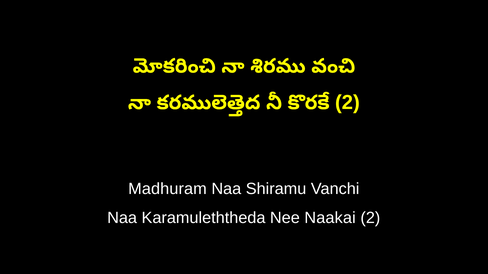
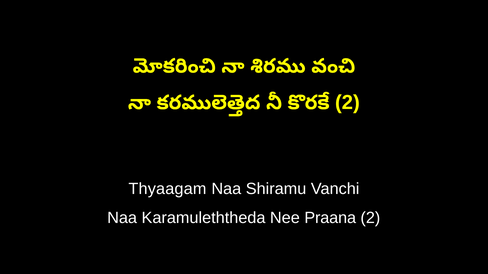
Madhuram: Madhuram -> Thyaagam
Naakai: Naakai -> Praana
